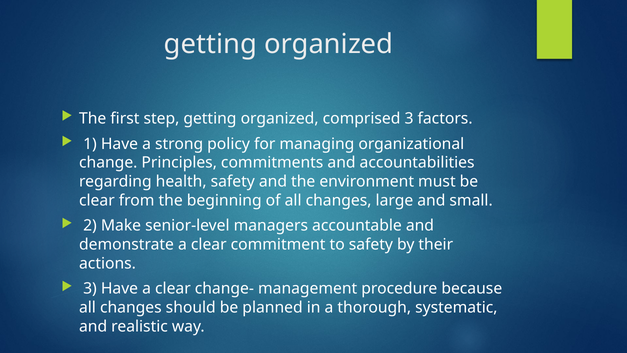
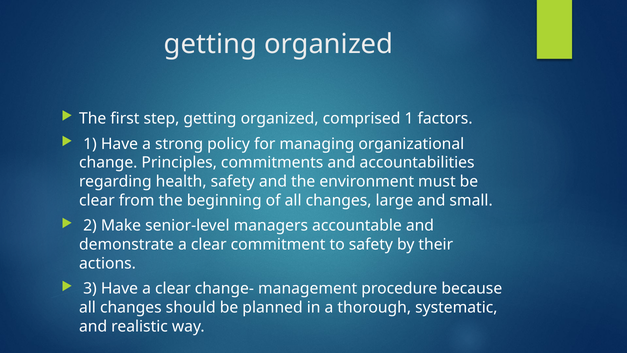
comprised 3: 3 -> 1
